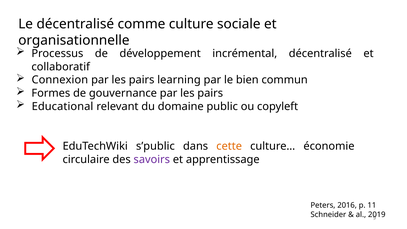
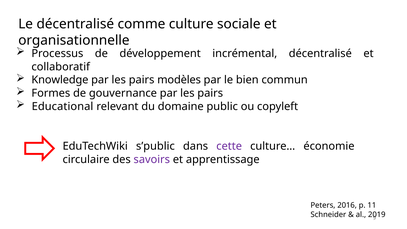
Connexion: Connexion -> Knowledge
learning: learning -> modèles
cette colour: orange -> purple
